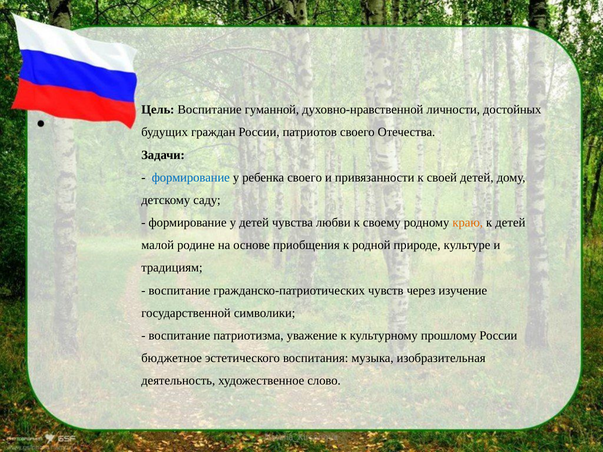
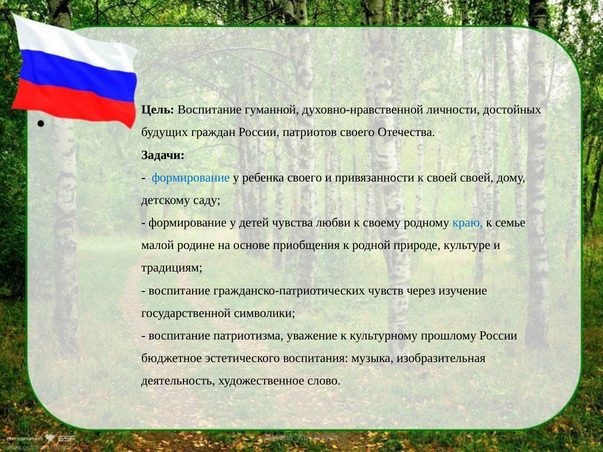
своей детей: детей -> своей
краю colour: orange -> blue
к детей: детей -> семье
